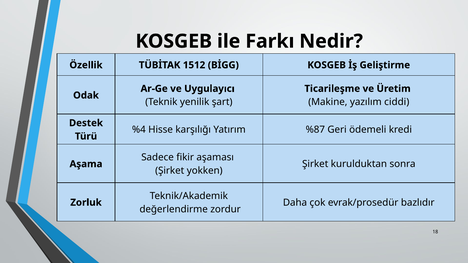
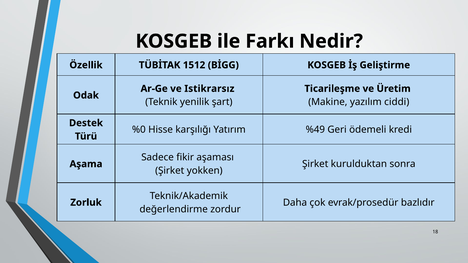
Uygulayıcı: Uygulayıcı -> Istikrarsız
%4: %4 -> %0
%87: %87 -> %49
